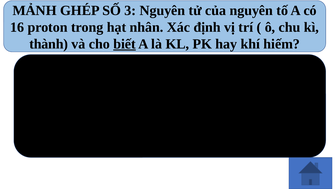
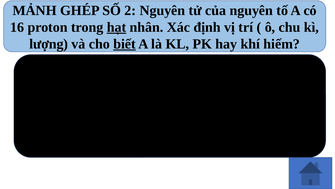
SỐ 3: 3 -> 2
hạt underline: none -> present
thành: thành -> lượng
